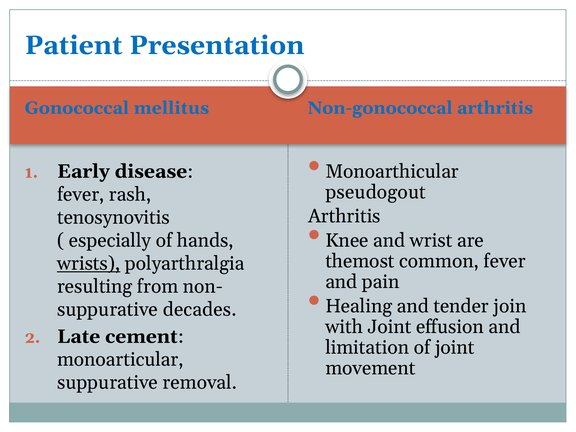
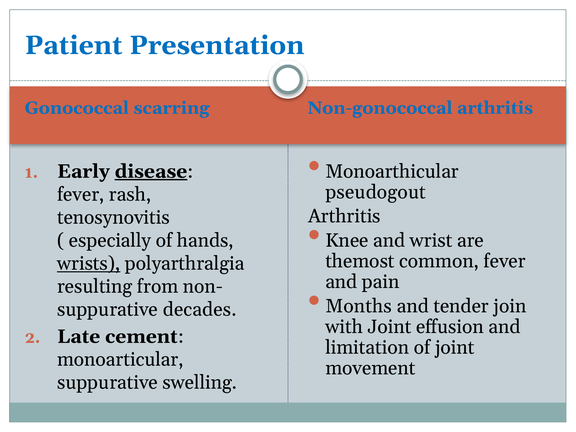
mellitus: mellitus -> scarring
disease underline: none -> present
Healing: Healing -> Months
removal: removal -> swelling
